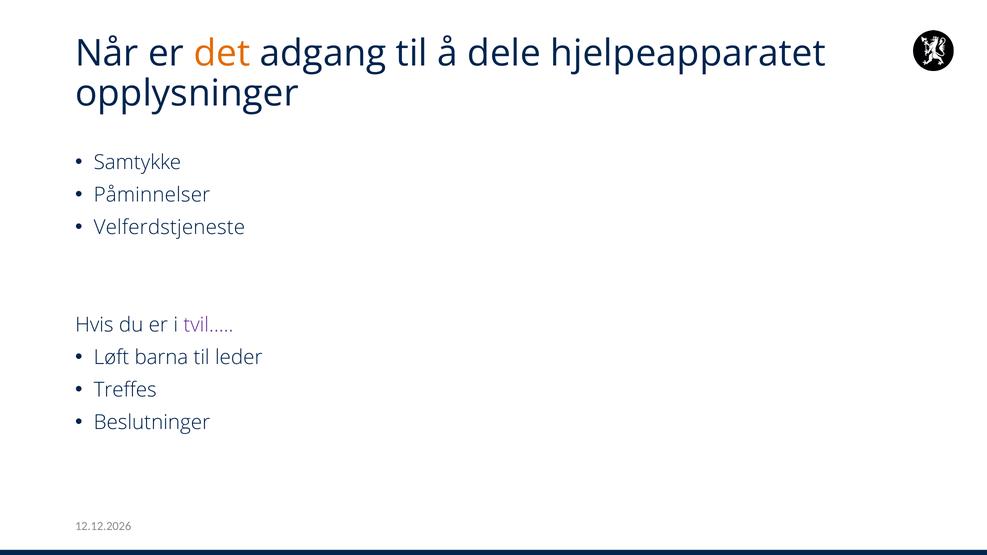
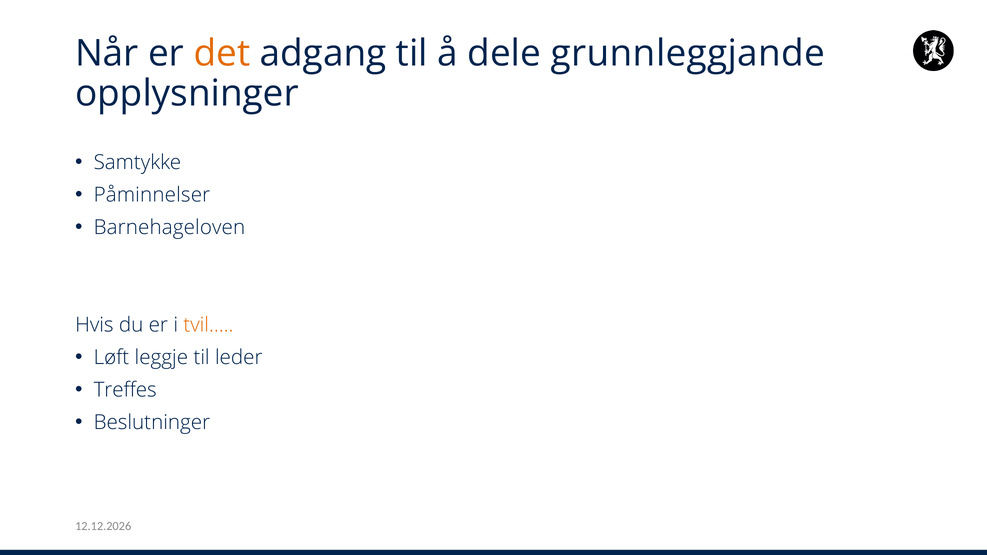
hjelpeapparatet: hjelpeapparatet -> grunnleggjande
Velferdstjeneste: Velferdstjeneste -> Barnehageloven
tvil… colour: purple -> orange
barna: barna -> leggje
